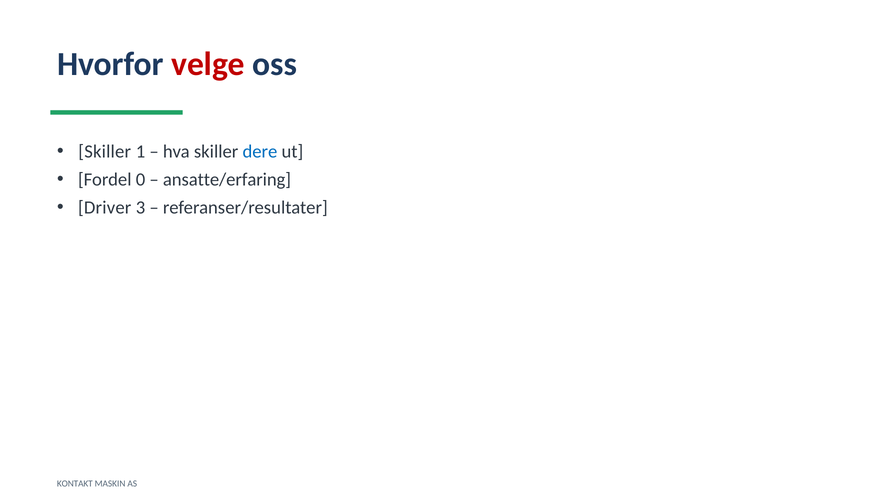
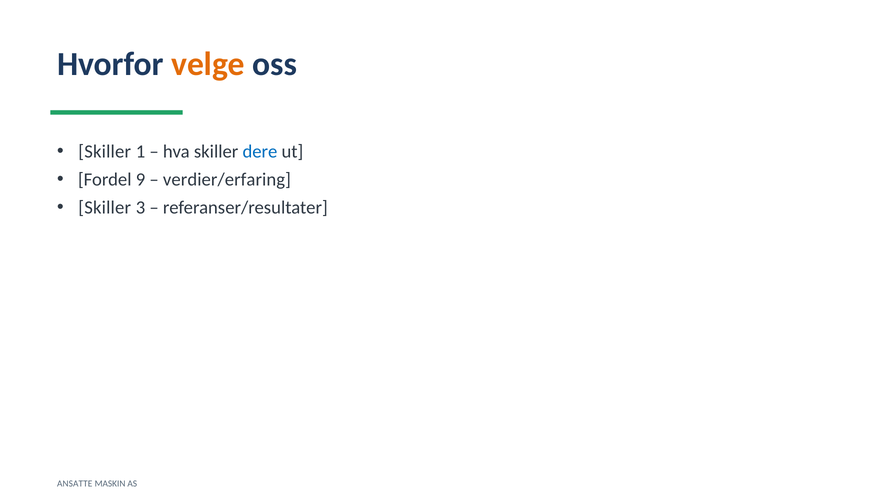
velge colour: red -> orange
0: 0 -> 9
ansatte/erfaring: ansatte/erfaring -> verdier/erfaring
Driver at (105, 208): Driver -> Skiller
KONTAKT: KONTAKT -> ANSATTE
